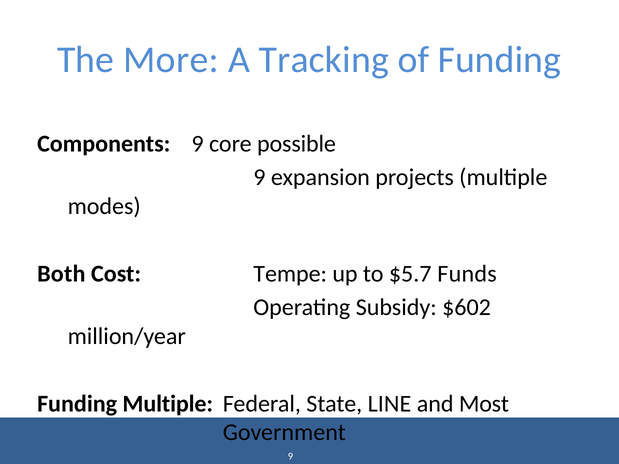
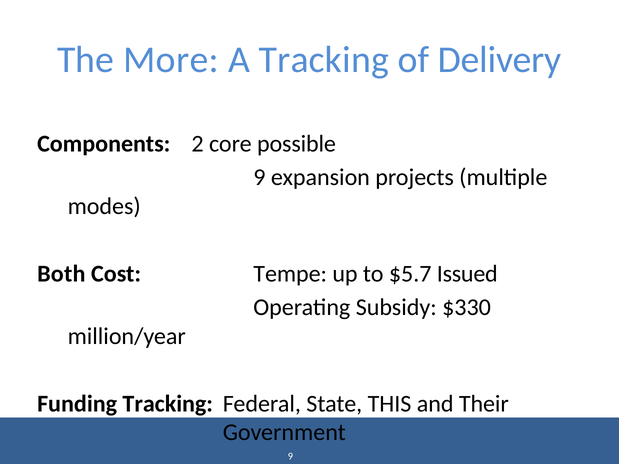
of Funding: Funding -> Delivery
Components 9: 9 -> 2
Funds: Funds -> Issued
$602: $602 -> $330
Funding Multiple: Multiple -> Tracking
LINE: LINE -> THIS
Most: Most -> Their
